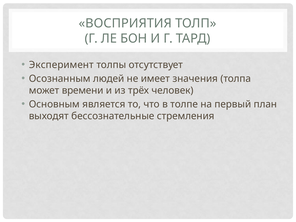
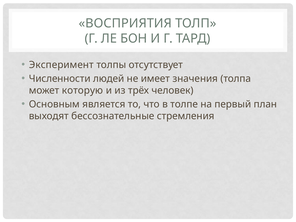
Осознанным: Осознанным -> Численности
времени: времени -> которую
